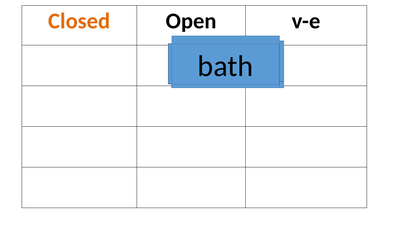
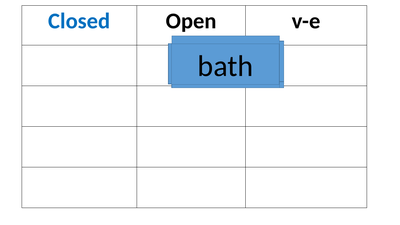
Closed colour: orange -> blue
